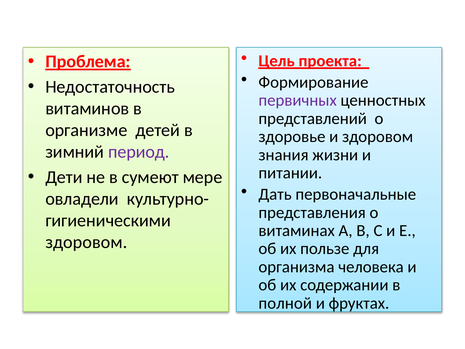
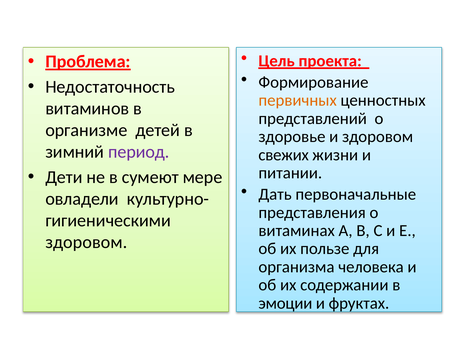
первичных colour: purple -> orange
знания: знания -> свежих
полной: полной -> эмоции
